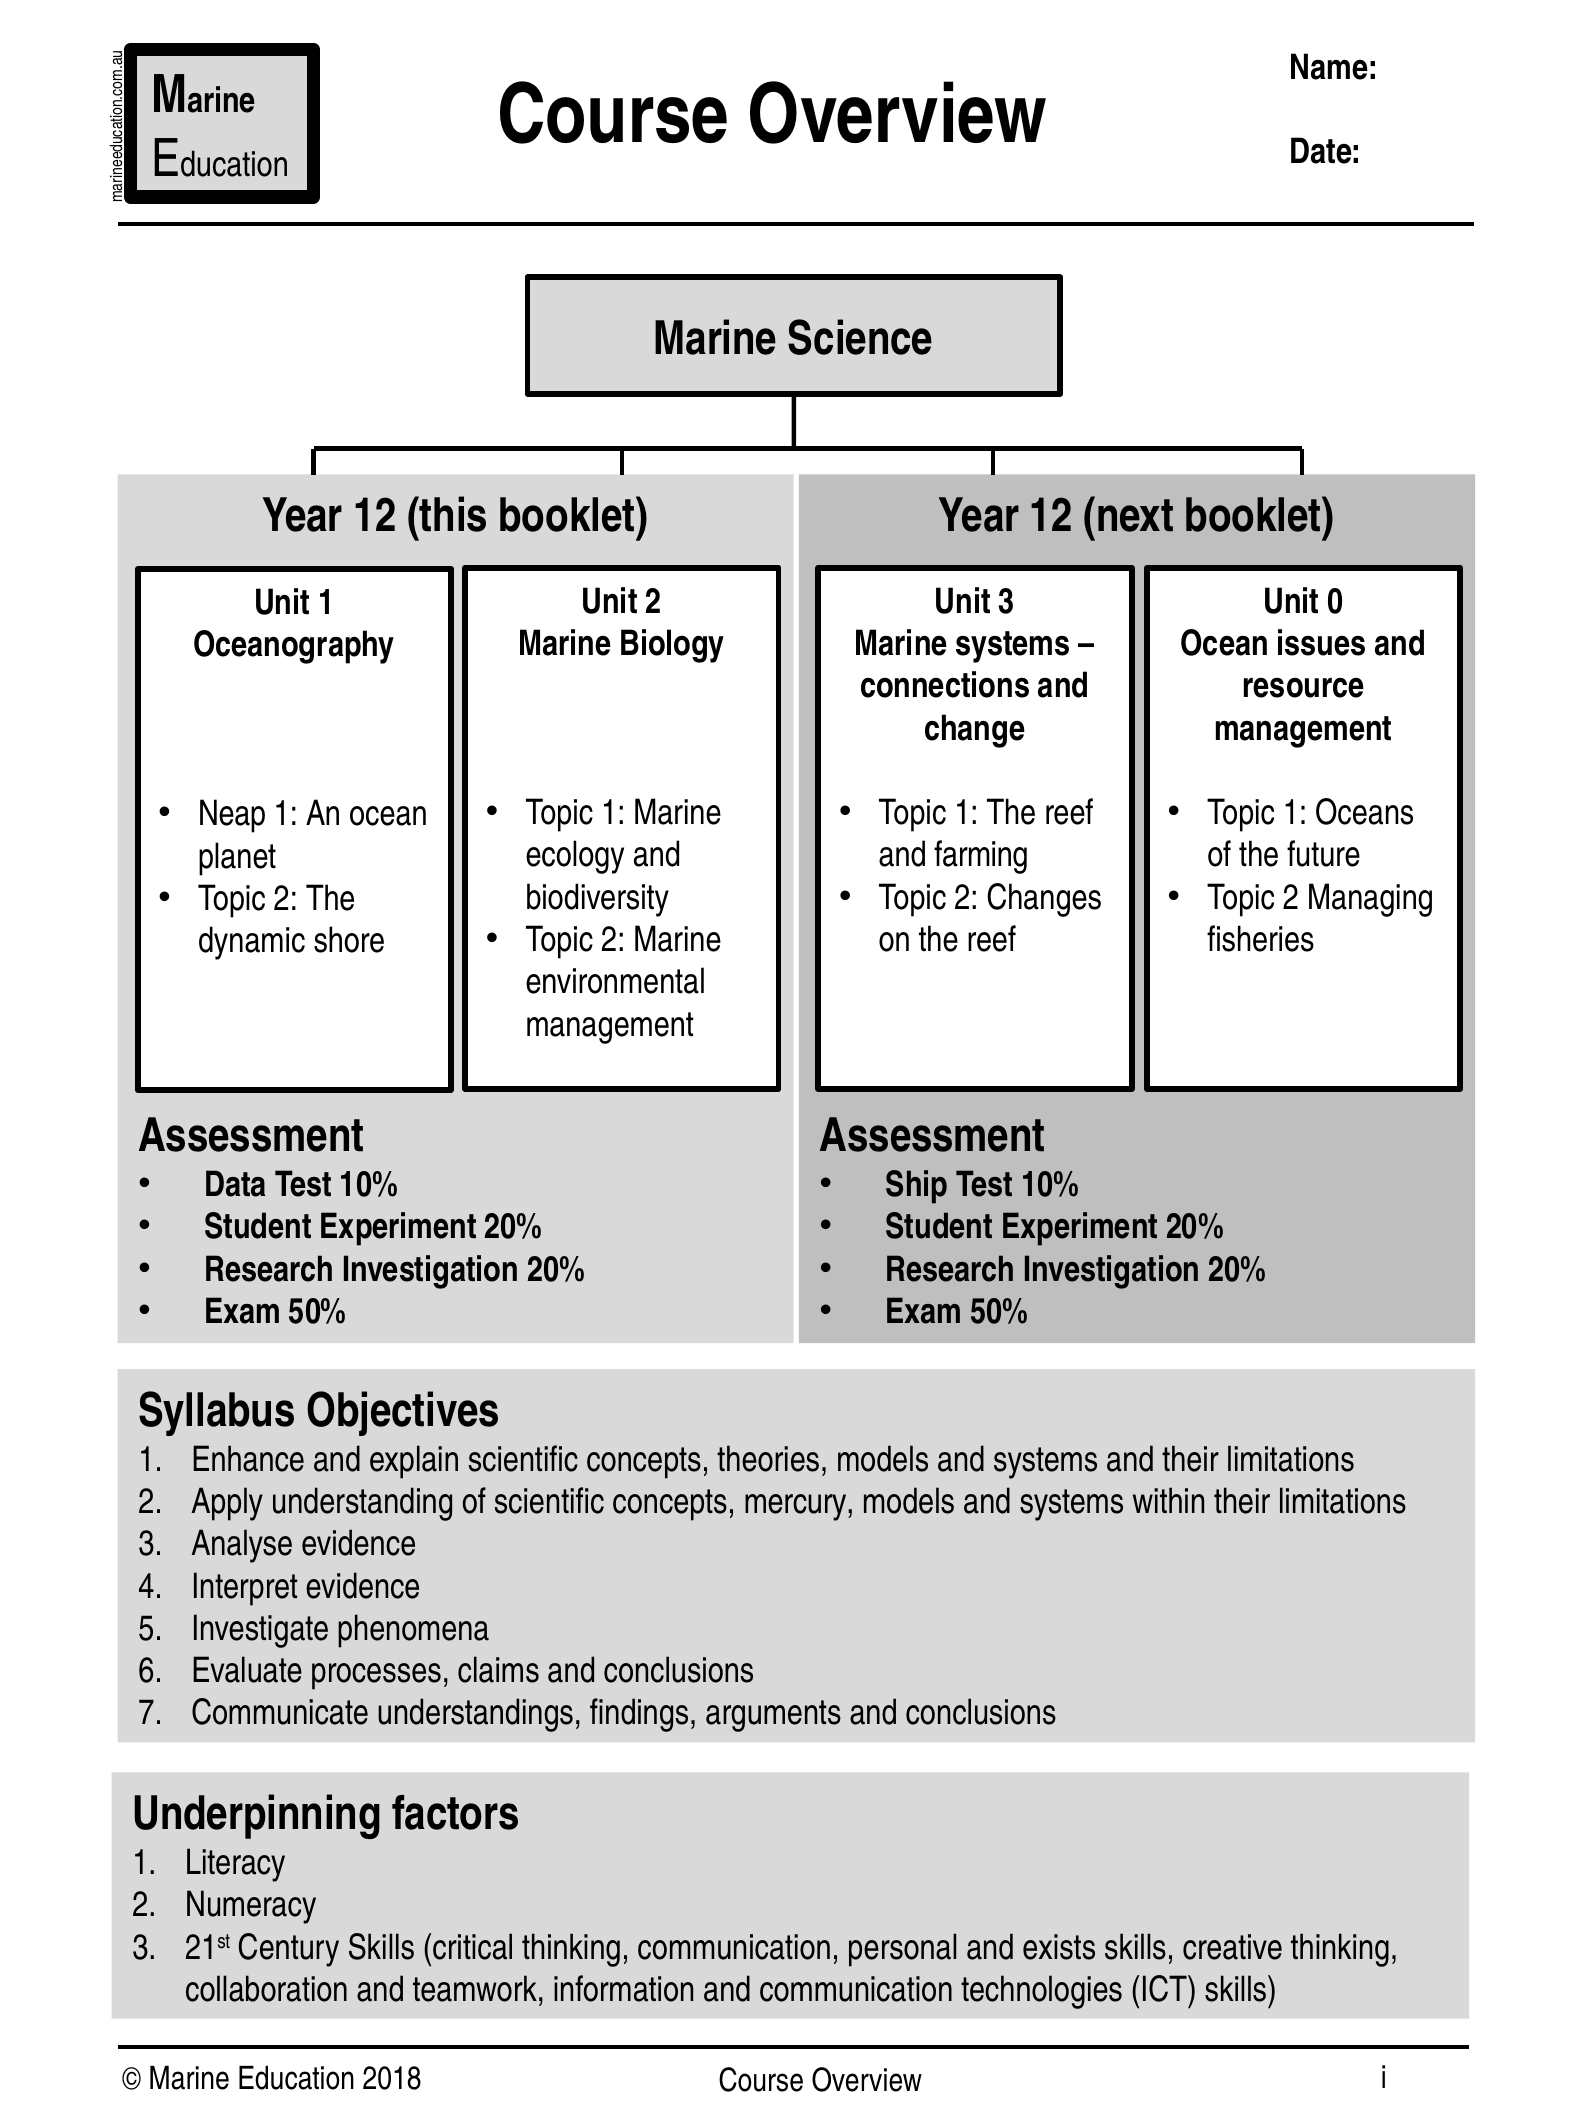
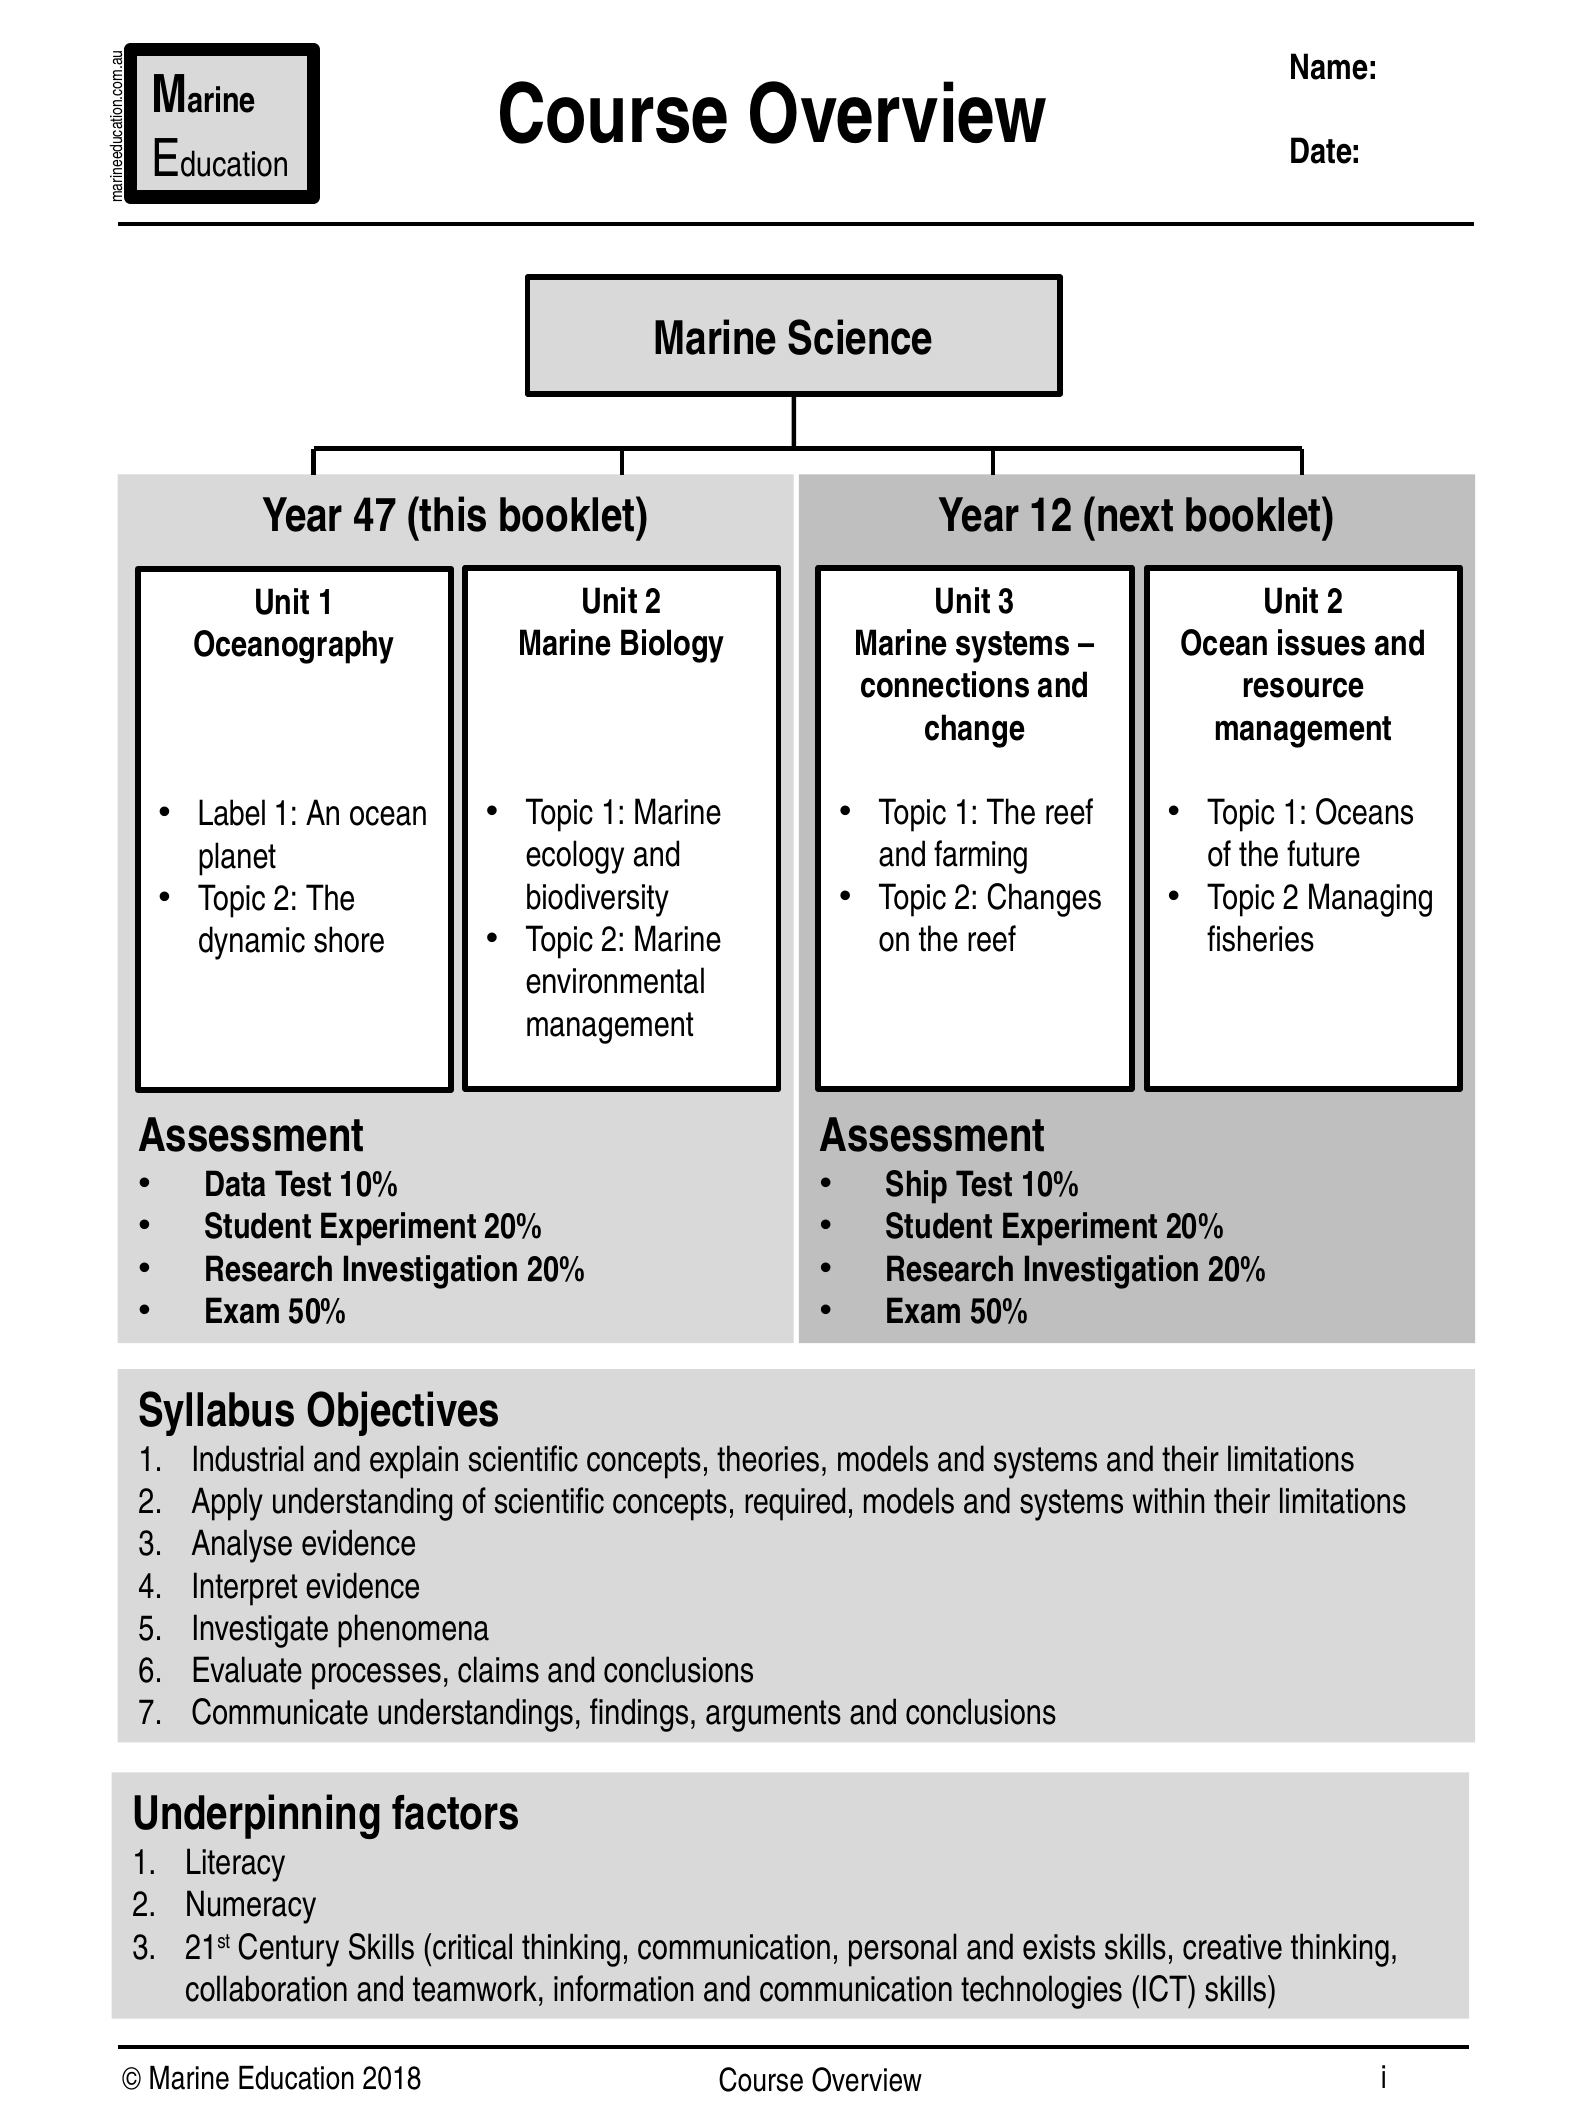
12 at (375, 516): 12 -> 47
0 at (1335, 601): 0 -> 2
Neap: Neap -> Label
Enhance: Enhance -> Industrial
mercury: mercury -> required
